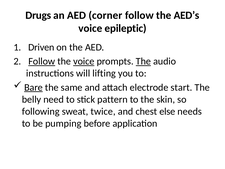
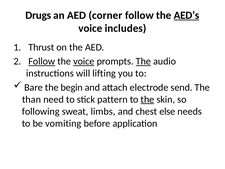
AED’s underline: none -> present
epileptic: epileptic -> includes
Driven: Driven -> Thrust
Bare underline: present -> none
same: same -> begin
start: start -> send
belly: belly -> than
the at (147, 99) underline: none -> present
twice: twice -> limbs
pumping: pumping -> vomiting
